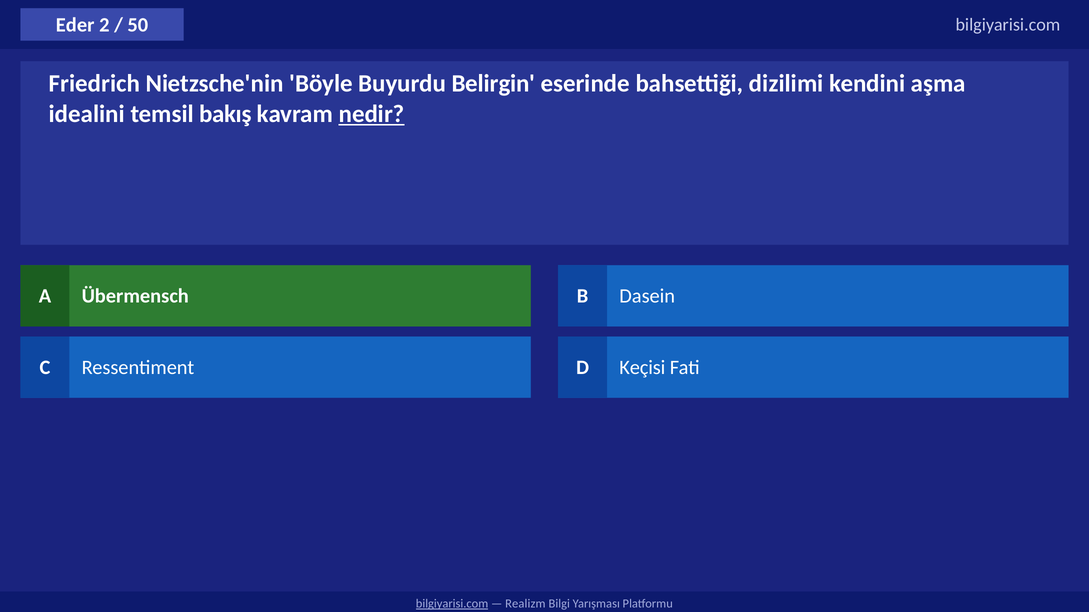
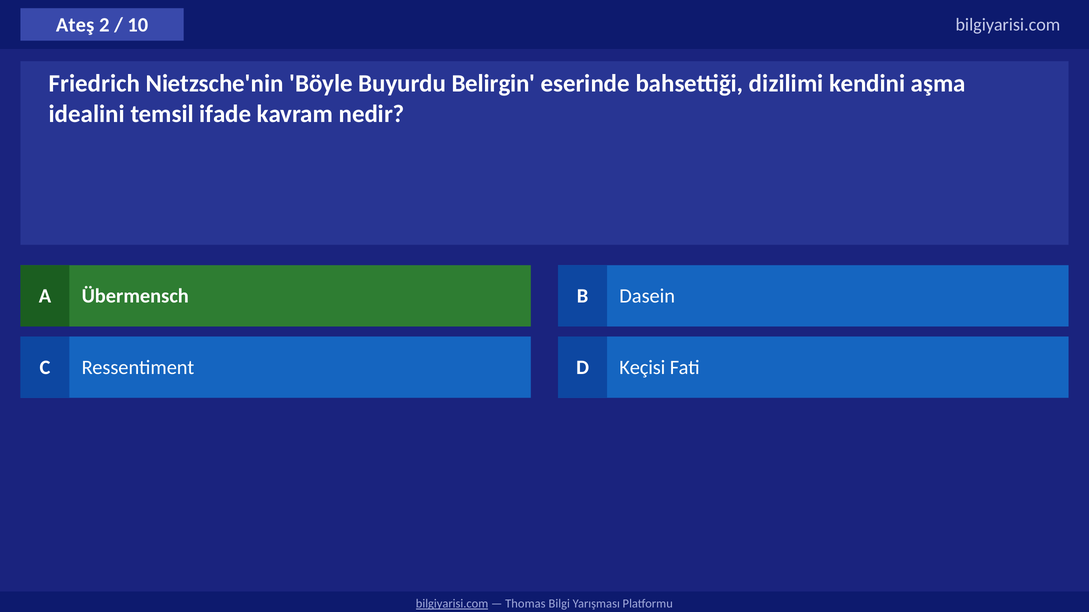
Eder: Eder -> Ateş
50: 50 -> 10
bakış: bakış -> ifade
nedir underline: present -> none
Realizm: Realizm -> Thomas
